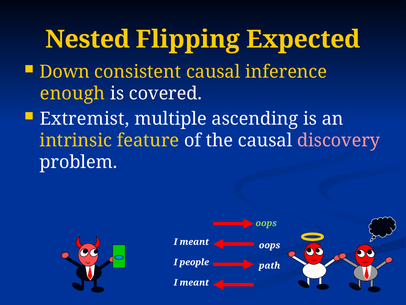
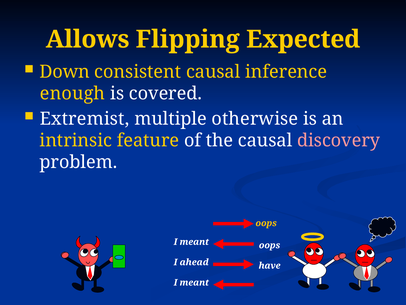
Nested: Nested -> Allows
ascending: ascending -> otherwise
oops at (266, 223) colour: light green -> yellow
people: people -> ahead
path: path -> have
